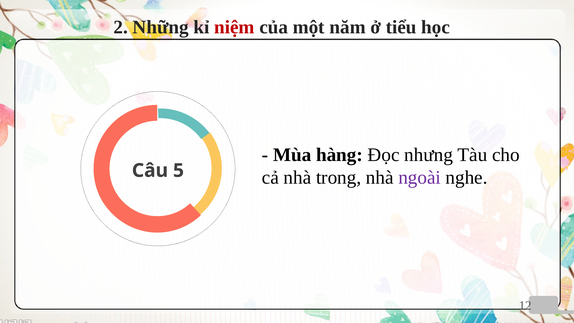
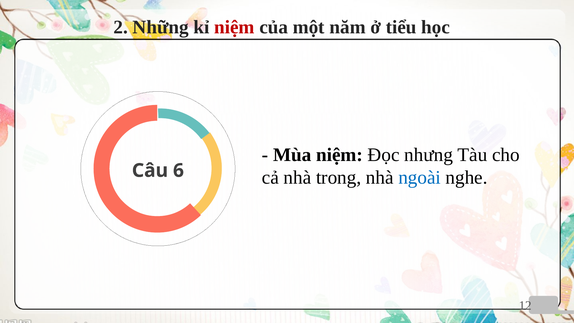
Mùa hàng: hàng -> niệm
5: 5 -> 6
ngoài colour: purple -> blue
